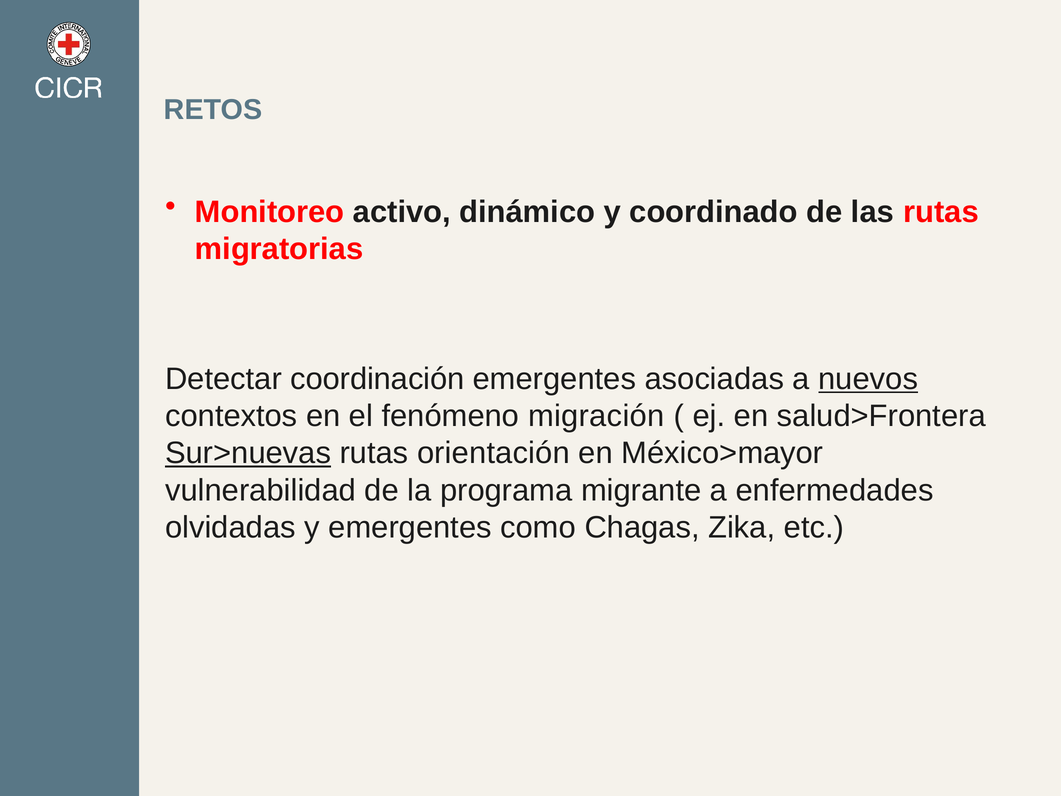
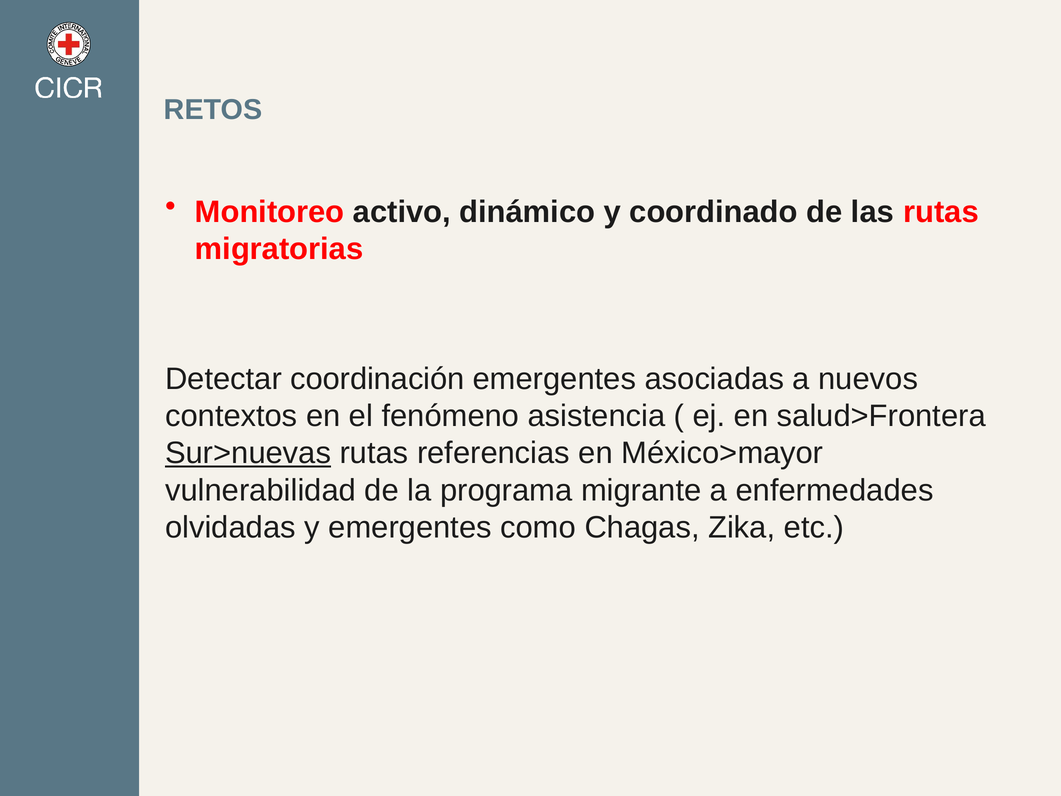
nuevos underline: present -> none
migración: migración -> asistencia
orientación: orientación -> referencias
